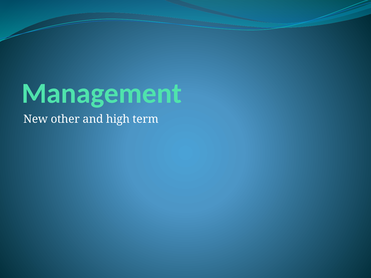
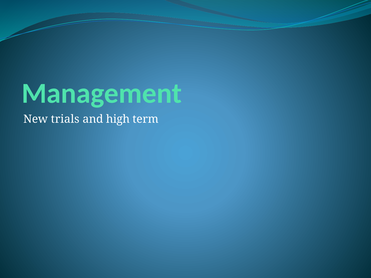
other: other -> trials
